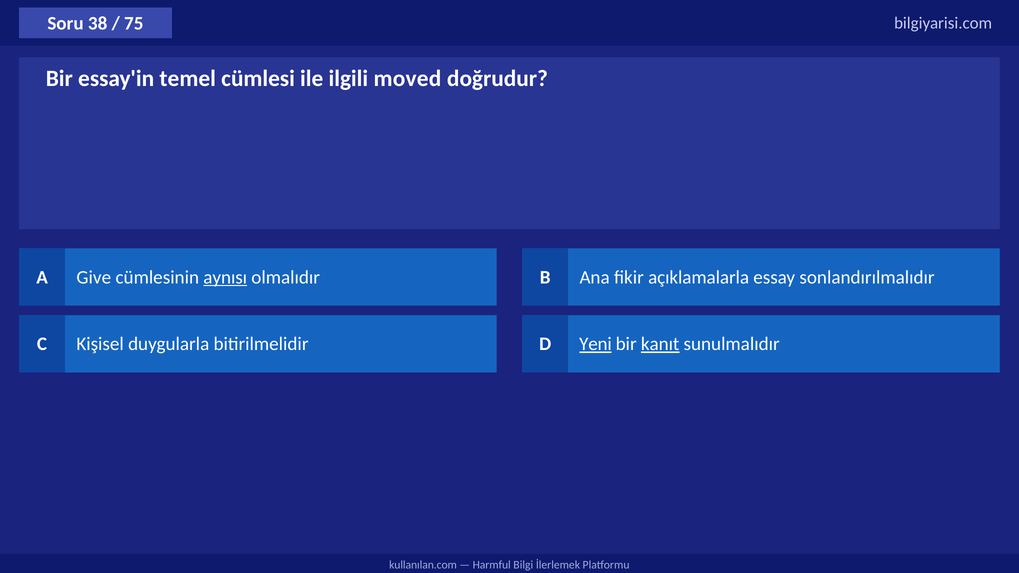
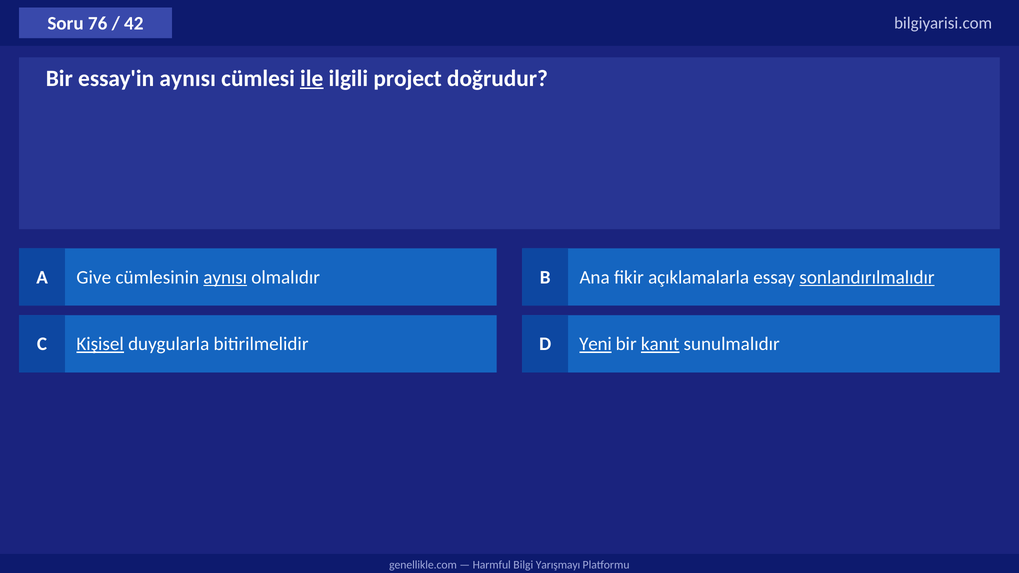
38: 38 -> 76
75: 75 -> 42
essay'in temel: temel -> aynısı
ile underline: none -> present
moved: moved -> project
sonlandırılmalıdır underline: none -> present
Kişisel underline: none -> present
kullanılan.com: kullanılan.com -> genellikle.com
İlerlemek: İlerlemek -> Yarışmayı
